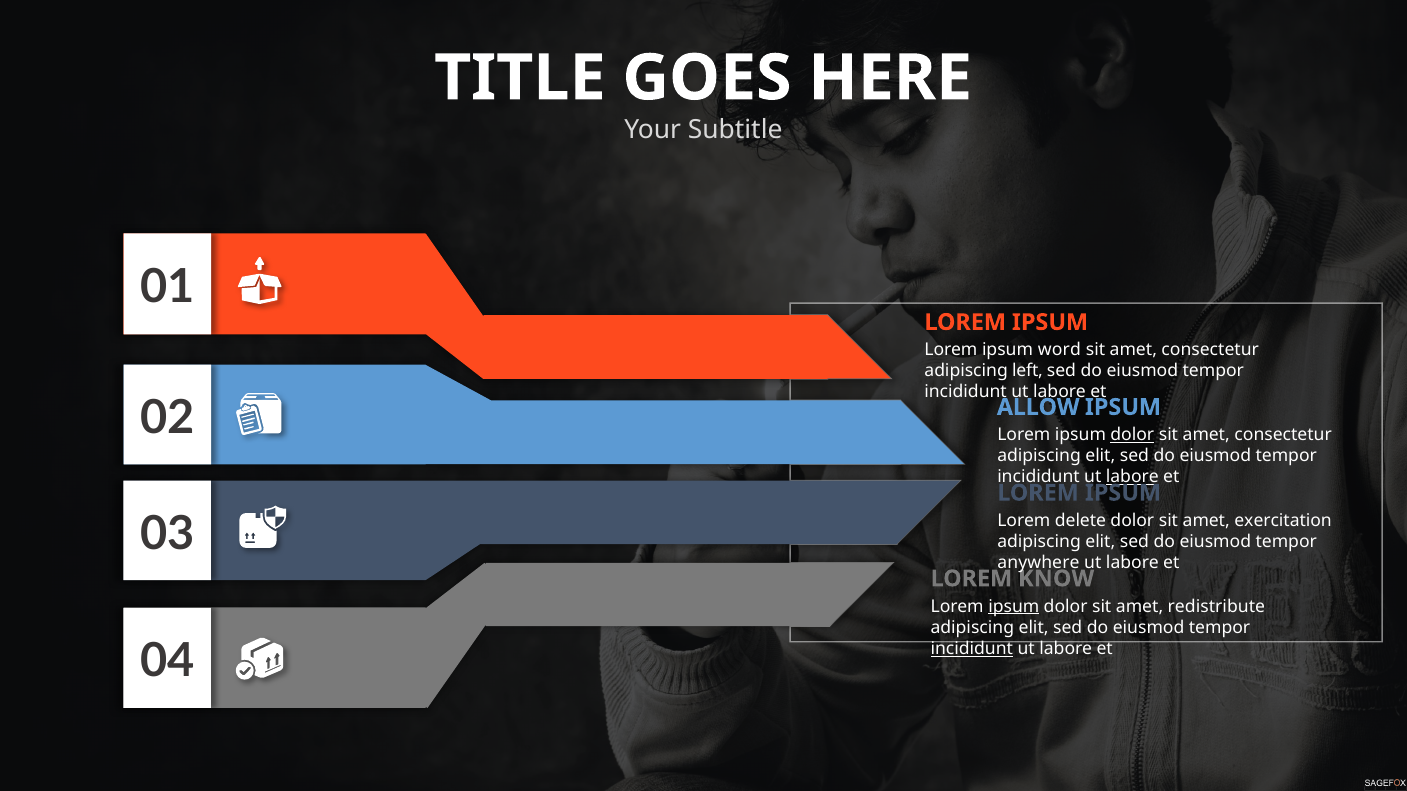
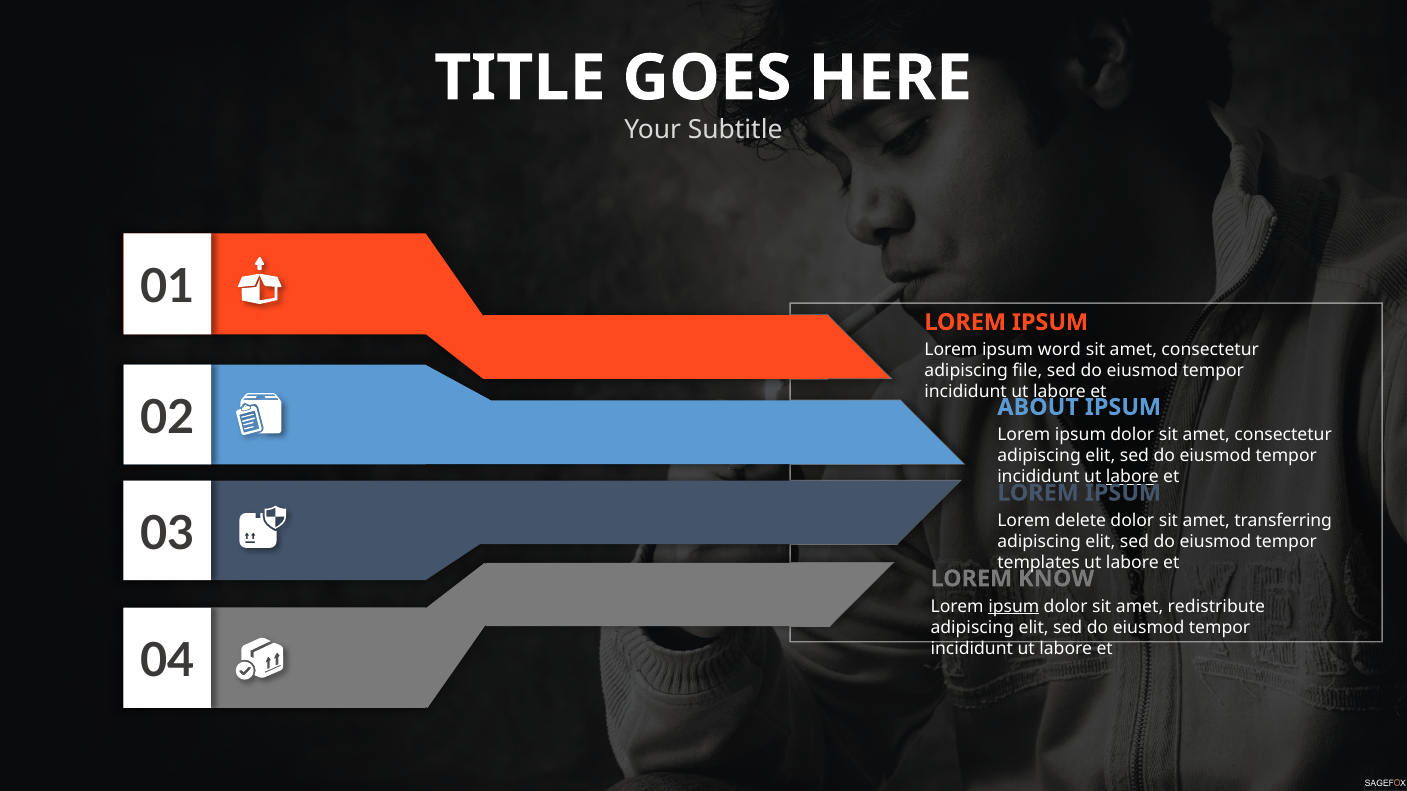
left: left -> file
ALLOW: ALLOW -> ABOUT
dolor at (1132, 435) underline: present -> none
exercitation: exercitation -> transferring
anywhere: anywhere -> templates
incididunt at (972, 649) underline: present -> none
